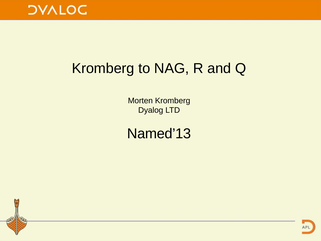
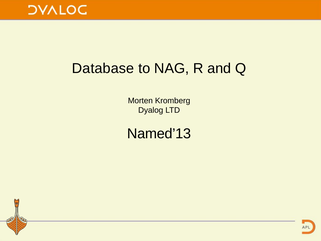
Kromberg at (103, 68): Kromberg -> Database
